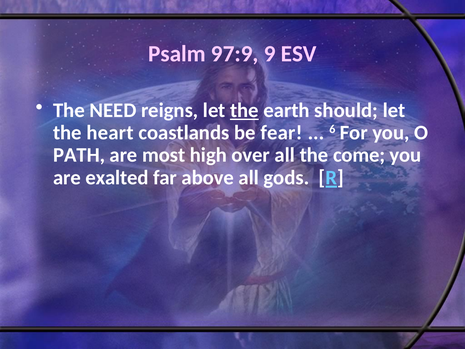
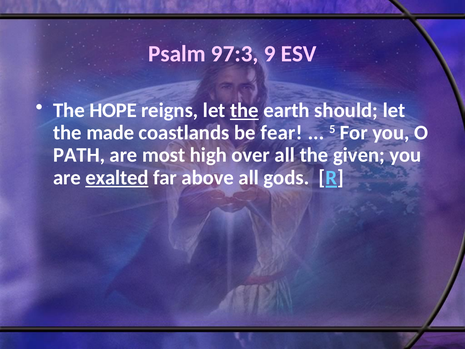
97:9: 97:9 -> 97:3
NEED: NEED -> HOPE
heart: heart -> made
6: 6 -> 5
come: come -> given
exalted underline: none -> present
